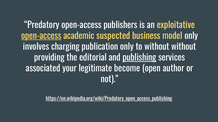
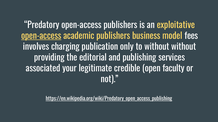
academic suspected: suspected -> publishers
model only: only -> fees
publishing underline: present -> none
become: become -> credible
author: author -> faculty
